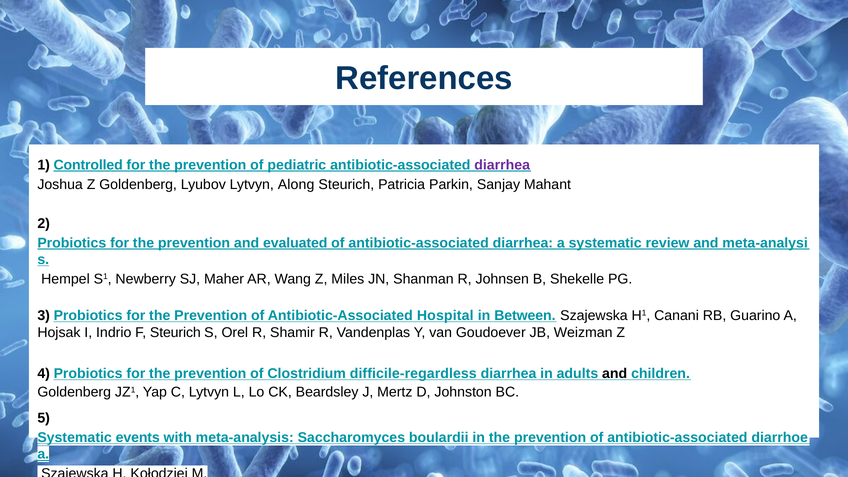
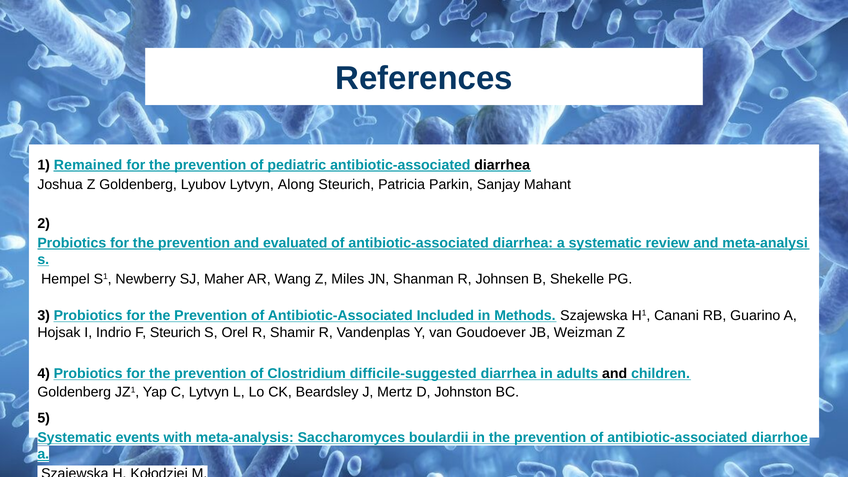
Controlled: Controlled -> Remained
diarrhea at (502, 165) colour: purple -> black
Hospital: Hospital -> Included
Between: Between -> Methods
difficile-regardless: difficile-regardless -> difficile-suggested
